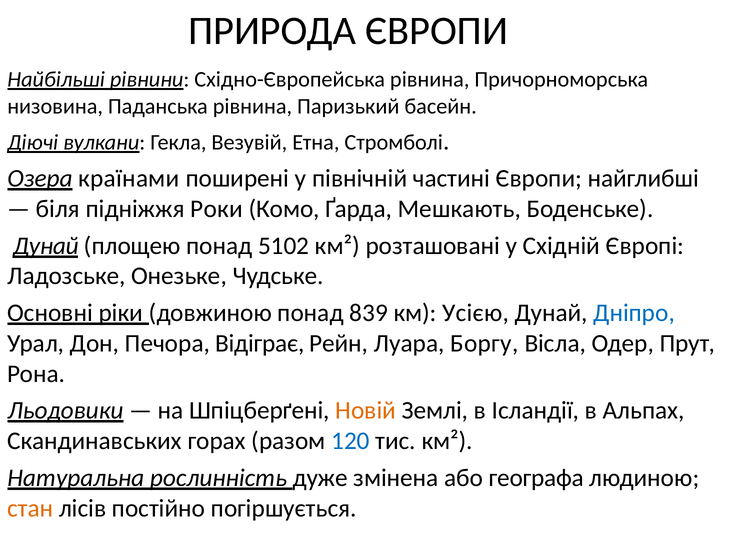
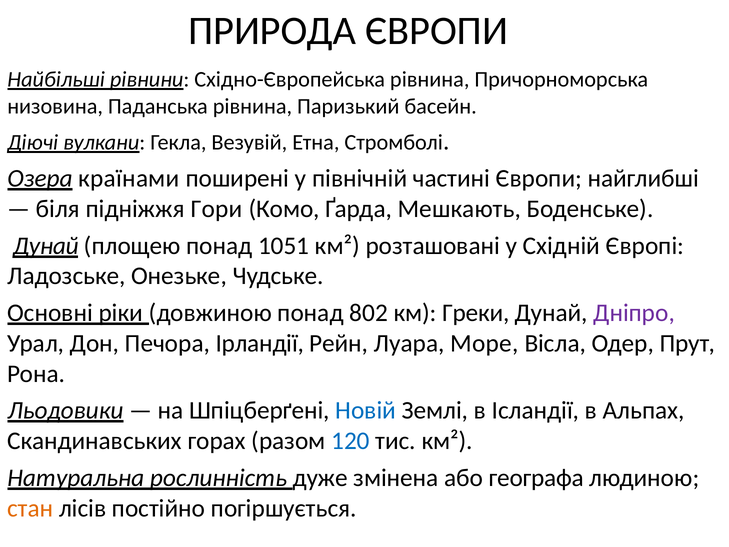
Роки: Роки -> Гори
5102: 5102 -> 1051
839: 839 -> 802
Усією: Усією -> Греки
Дніпро colour: blue -> purple
Відіграє: Відіграє -> Ірландії
Боргу: Боргу -> Море
Новій colour: orange -> blue
